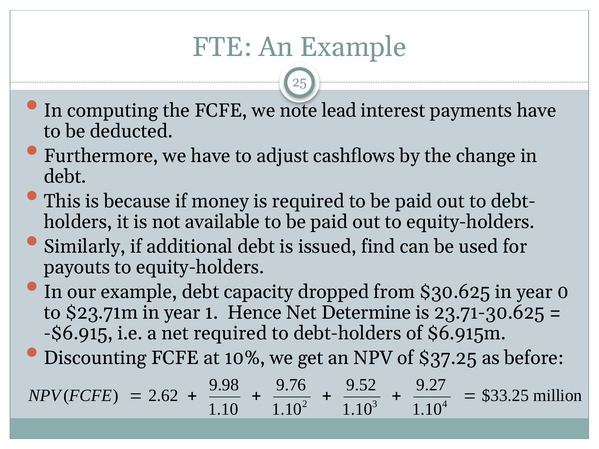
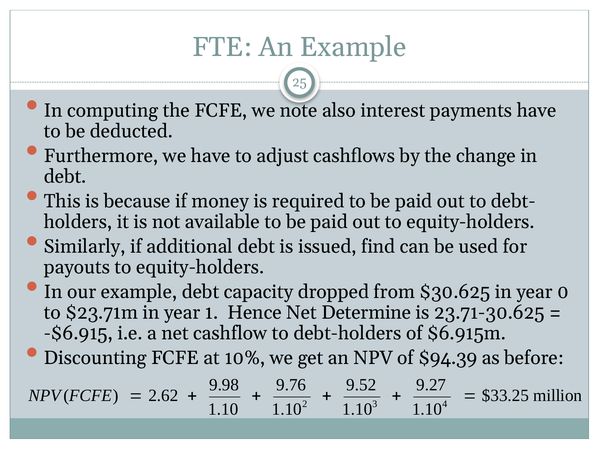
lead: lead -> also
net required: required -> cashflow
$37.25: $37.25 -> $94.39
